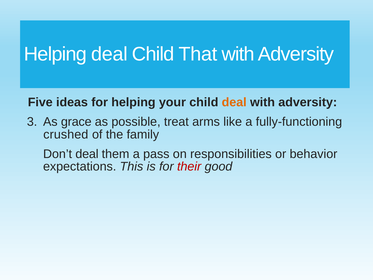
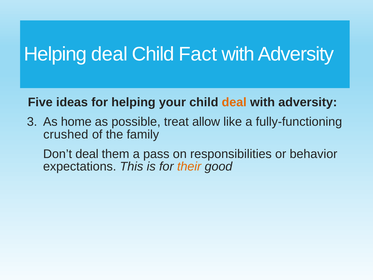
That: That -> Fact
grace: grace -> home
arms: arms -> allow
their colour: red -> orange
